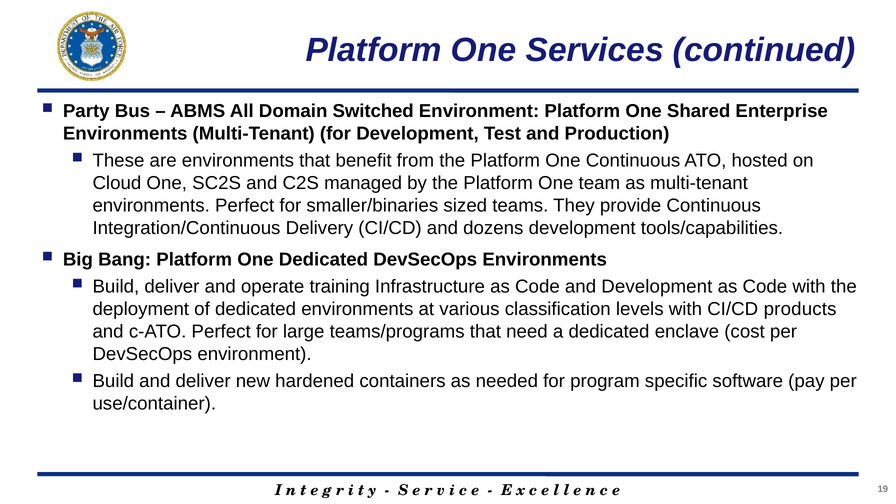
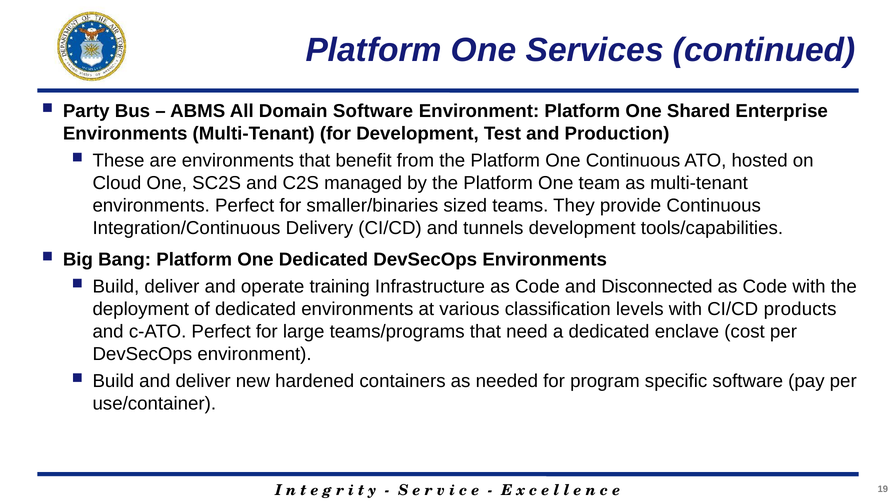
Domain Switched: Switched -> Software
dozens: dozens -> tunnels
and Development: Development -> Disconnected
